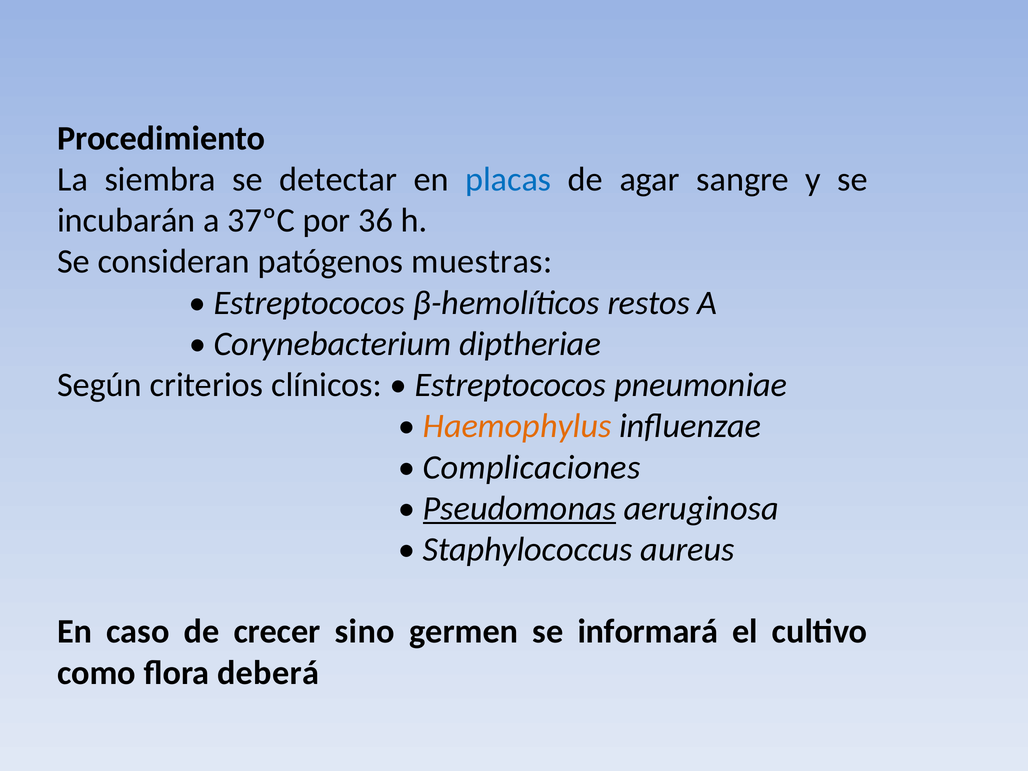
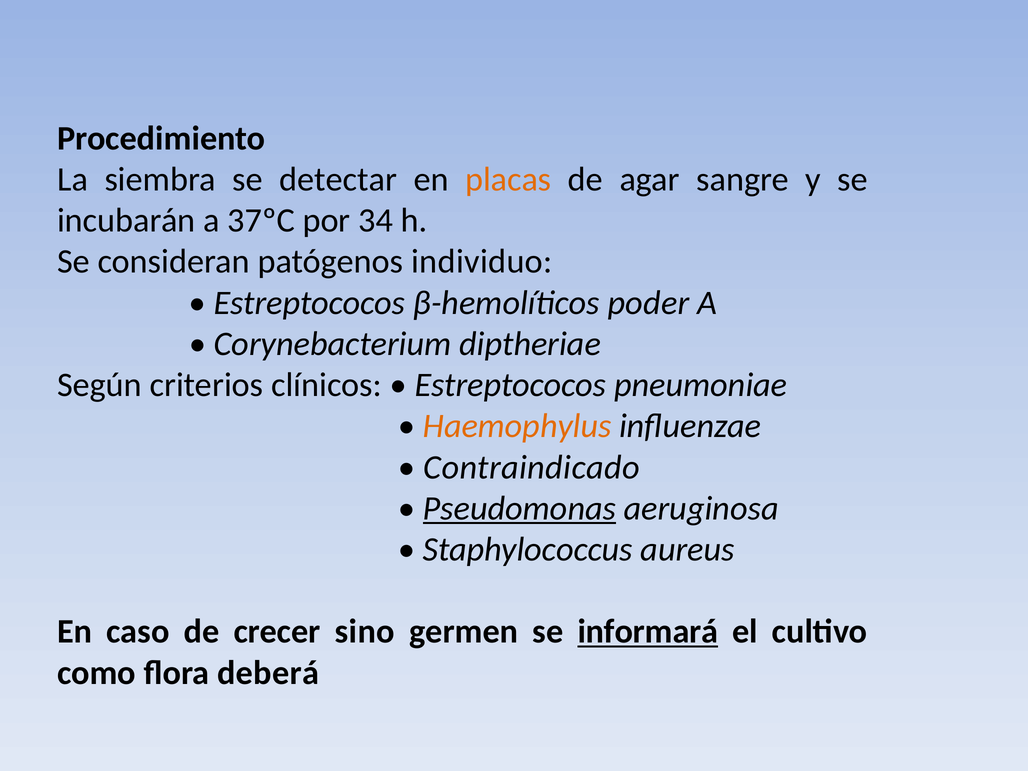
placas colour: blue -> orange
36: 36 -> 34
muestras: muestras -> individuo
restos: restos -> poder
Complicaciones: Complicaciones -> Contraindicado
informará underline: none -> present
